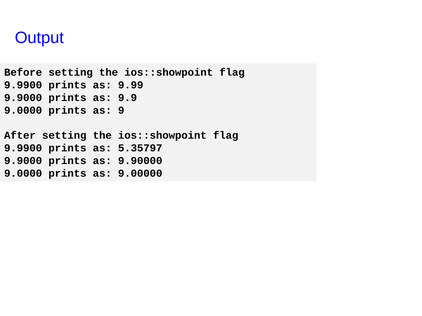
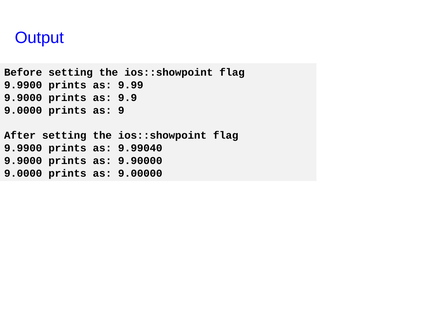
5.35797: 5.35797 -> 9.99040
